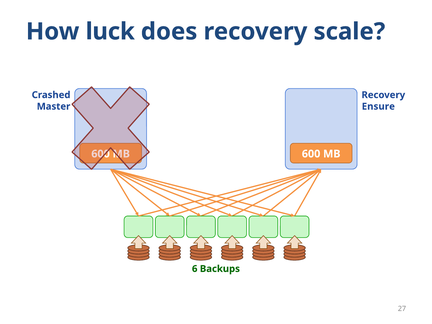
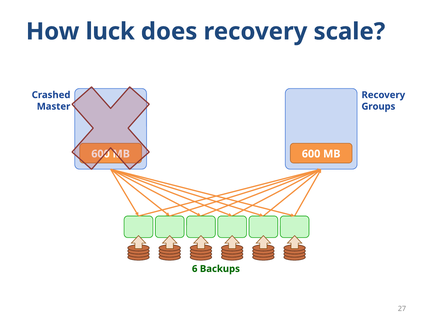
Ensure: Ensure -> Groups
